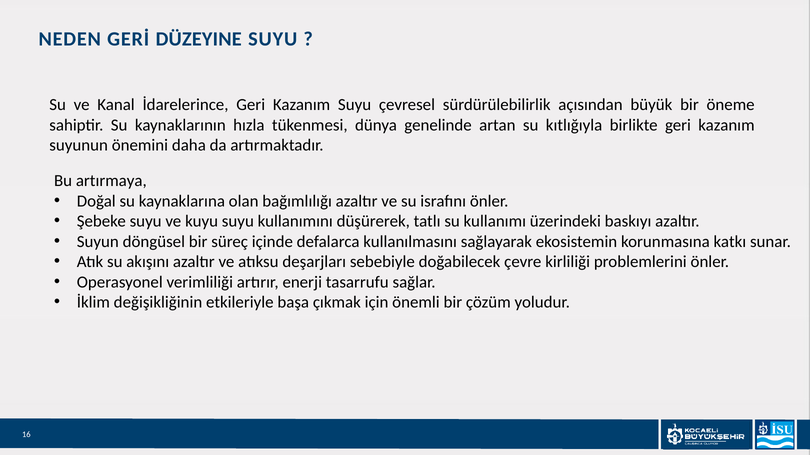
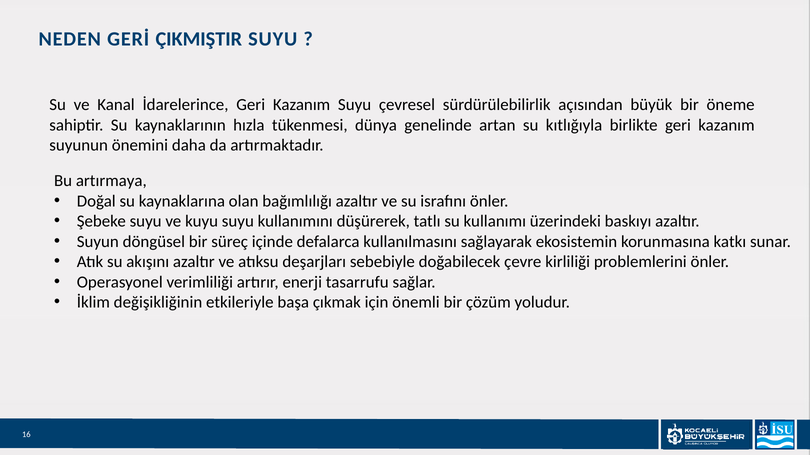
DÜZEYINE: DÜZEYINE -> ÇIKMIŞTIR
